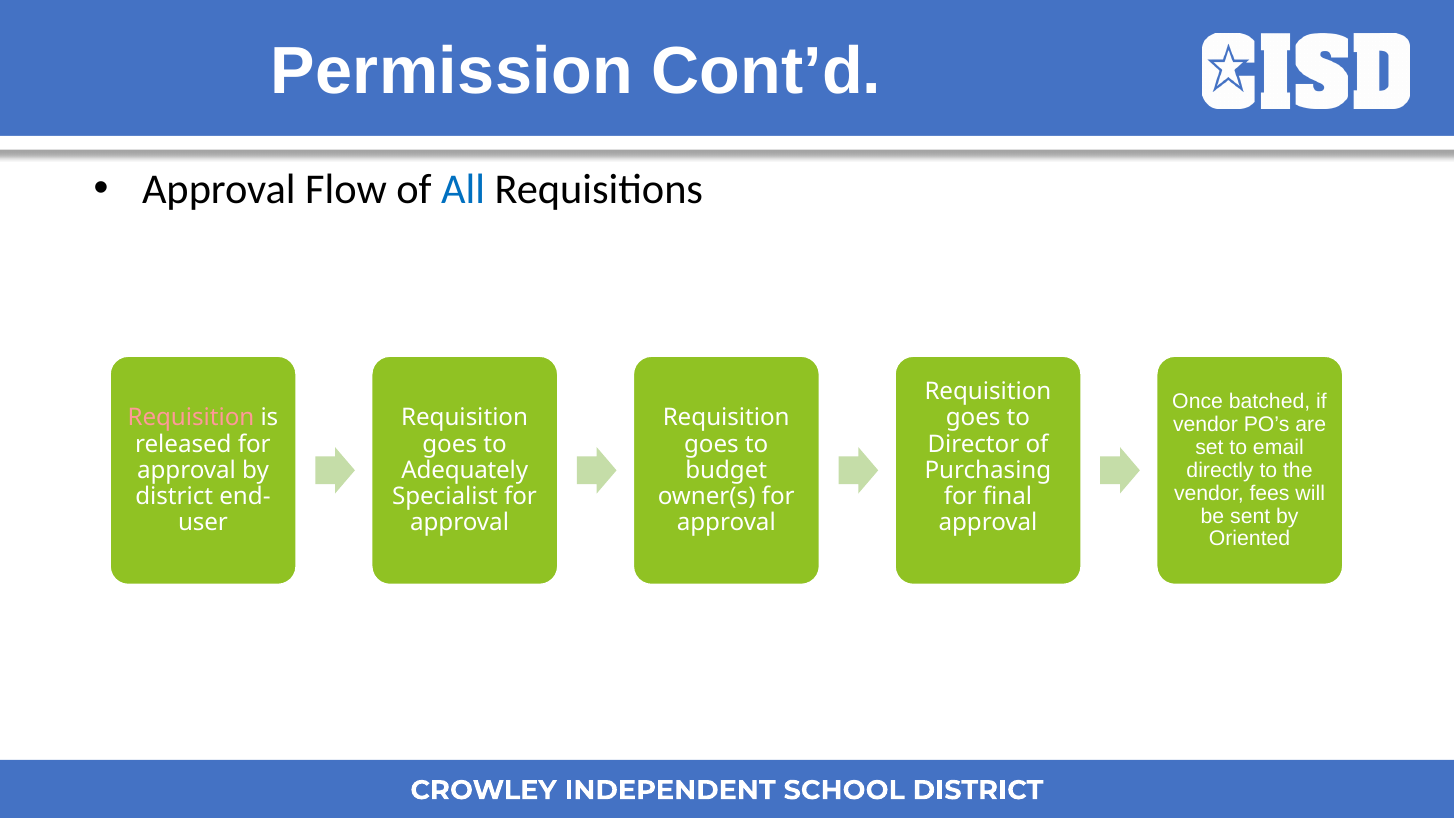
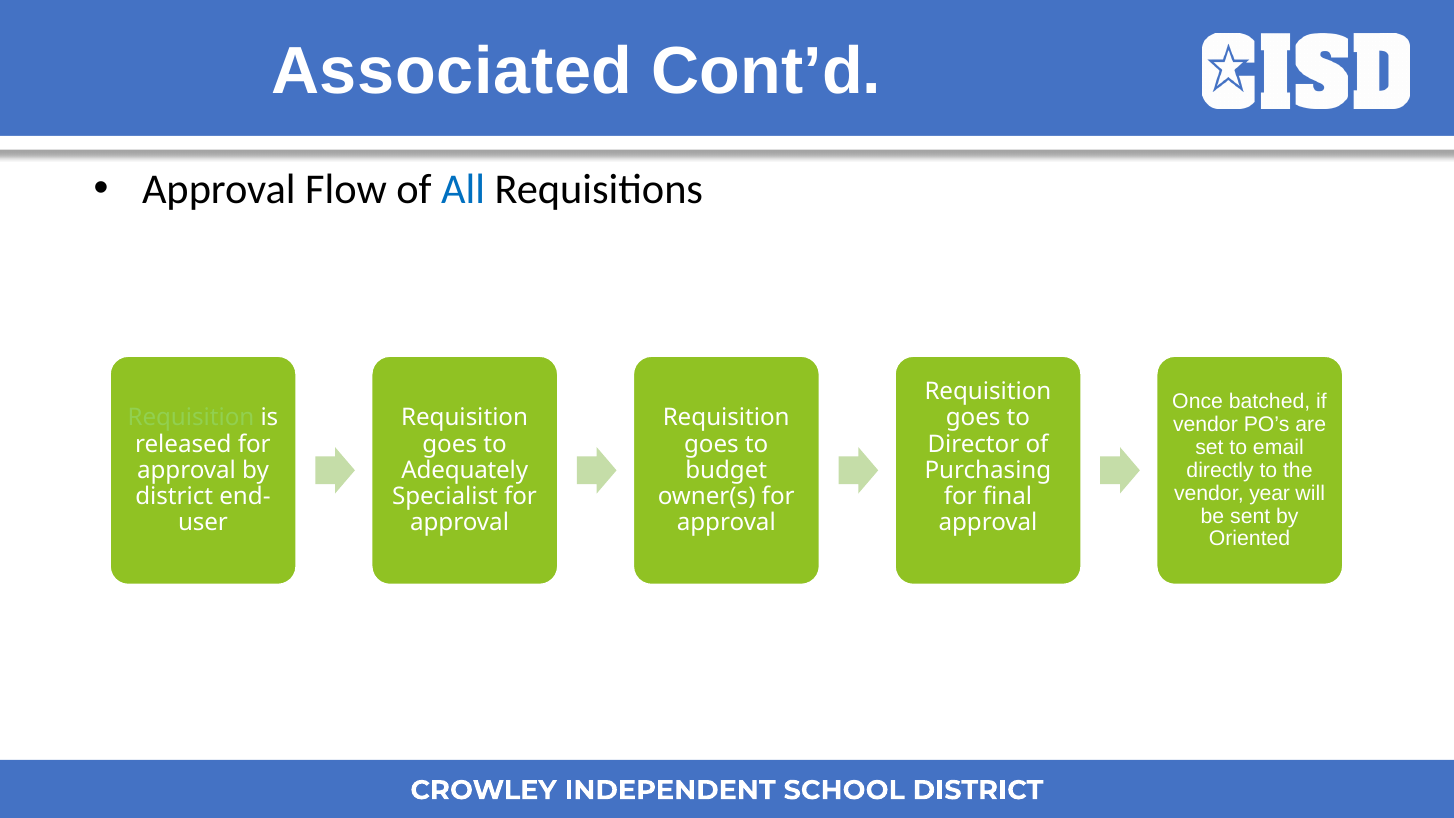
Permission: Permission -> Associated
Requisition at (191, 418) colour: pink -> light green
fees: fees -> year
